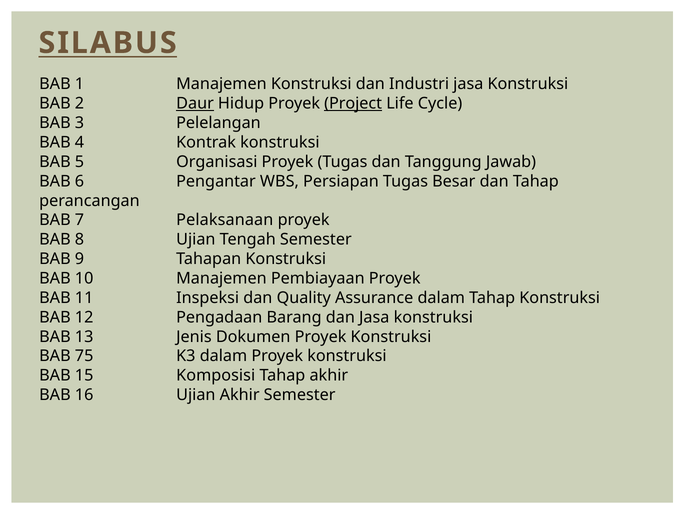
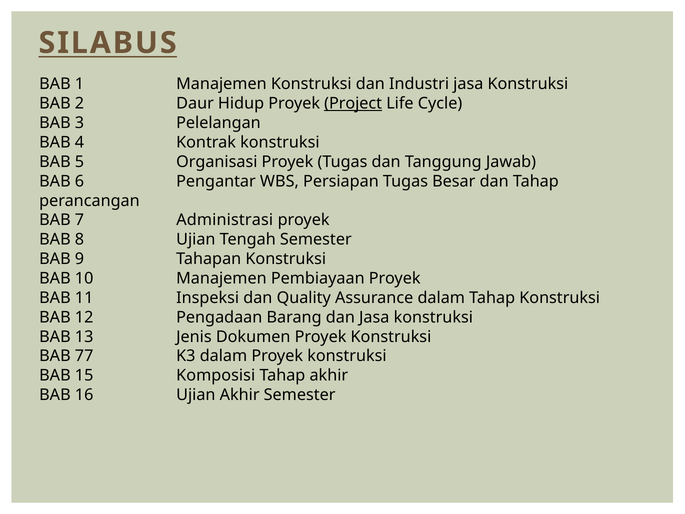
Daur underline: present -> none
Pelaksanaan: Pelaksanaan -> Administrasi
75: 75 -> 77
